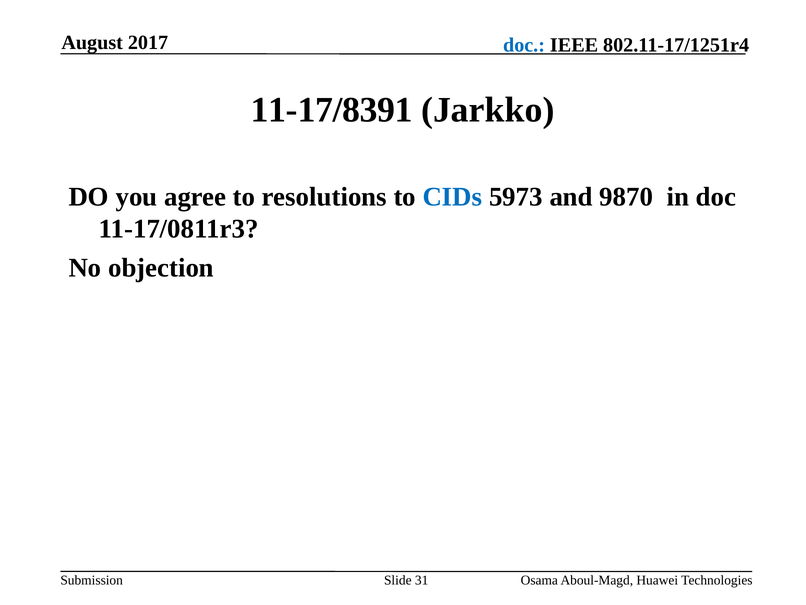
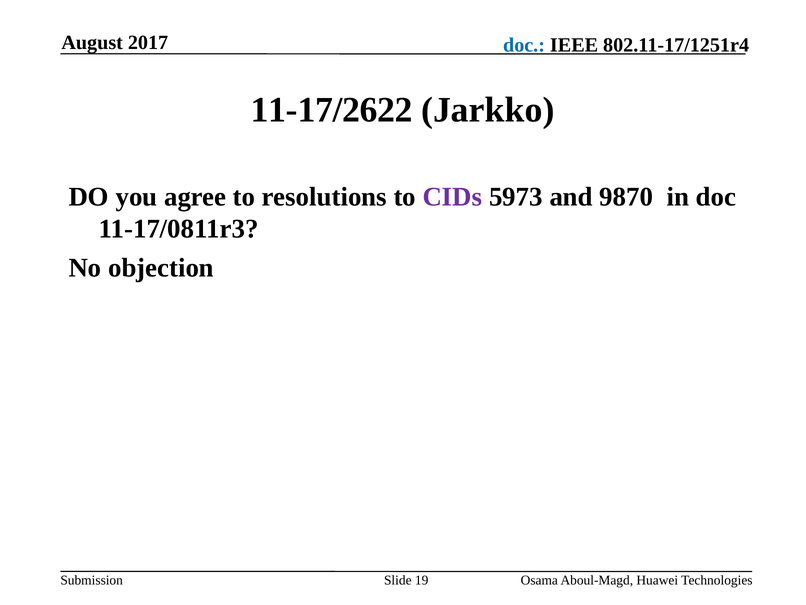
11-17/8391: 11-17/8391 -> 11-17/2622
CIDs colour: blue -> purple
31: 31 -> 19
